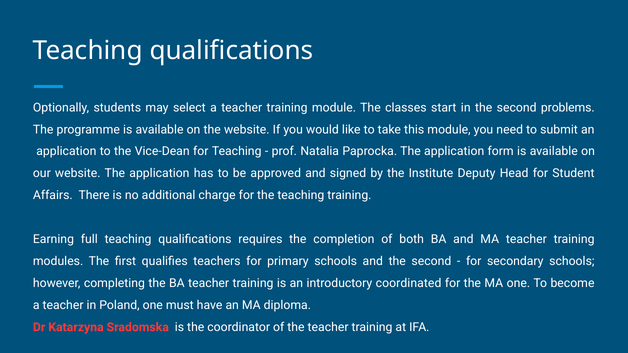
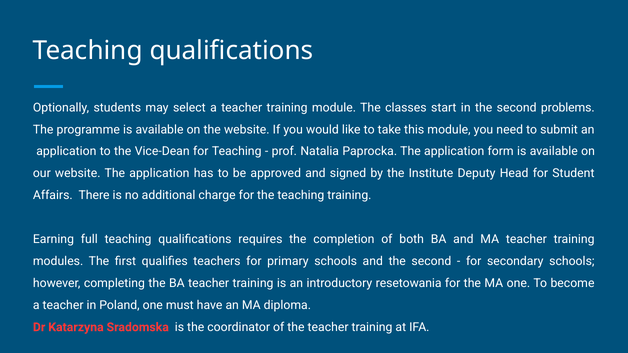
coordinated: coordinated -> resetowania
